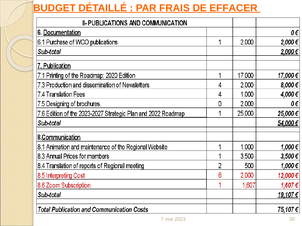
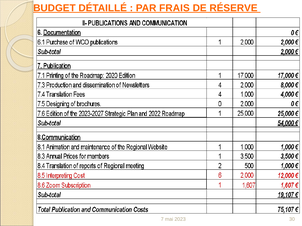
EFFACER: EFFACER -> RÉSERVE
